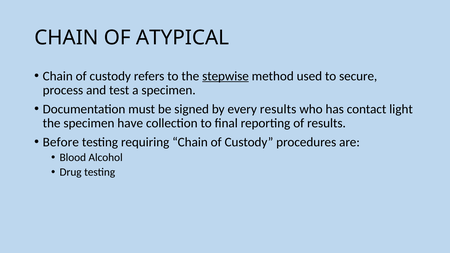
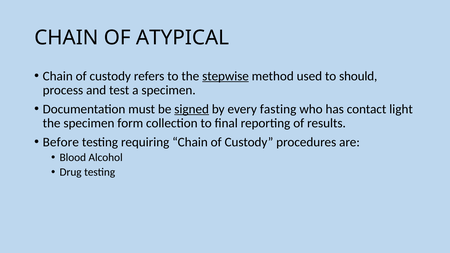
secure: secure -> should
signed underline: none -> present
every results: results -> fasting
have: have -> form
